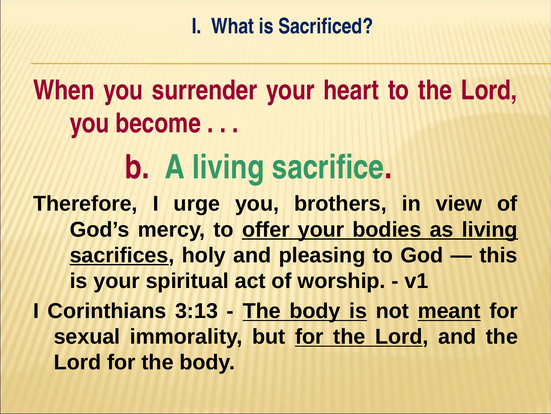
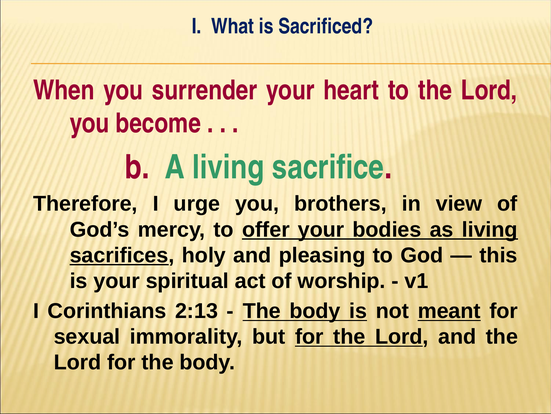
3:13: 3:13 -> 2:13
